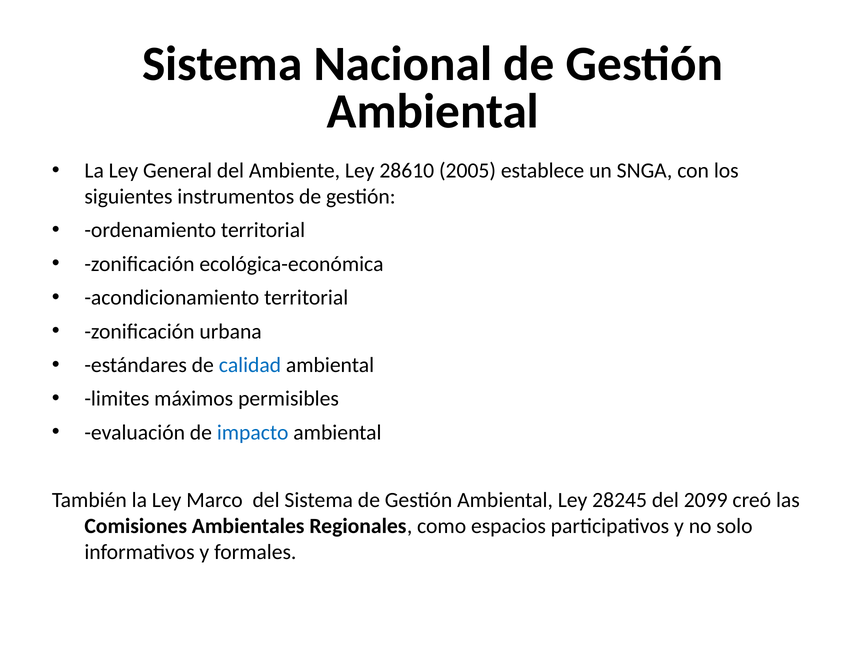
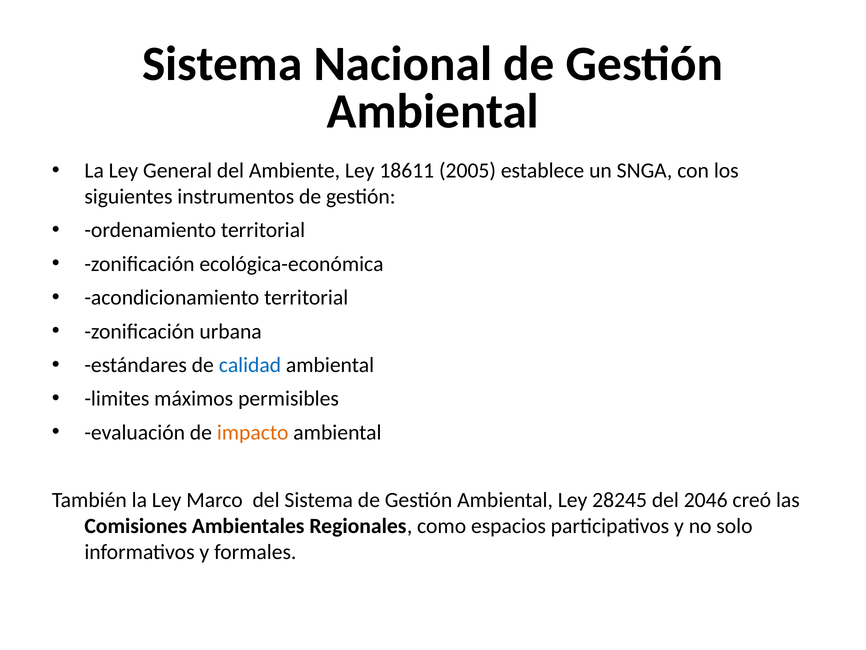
28610: 28610 -> 18611
impacto colour: blue -> orange
2099: 2099 -> 2046
